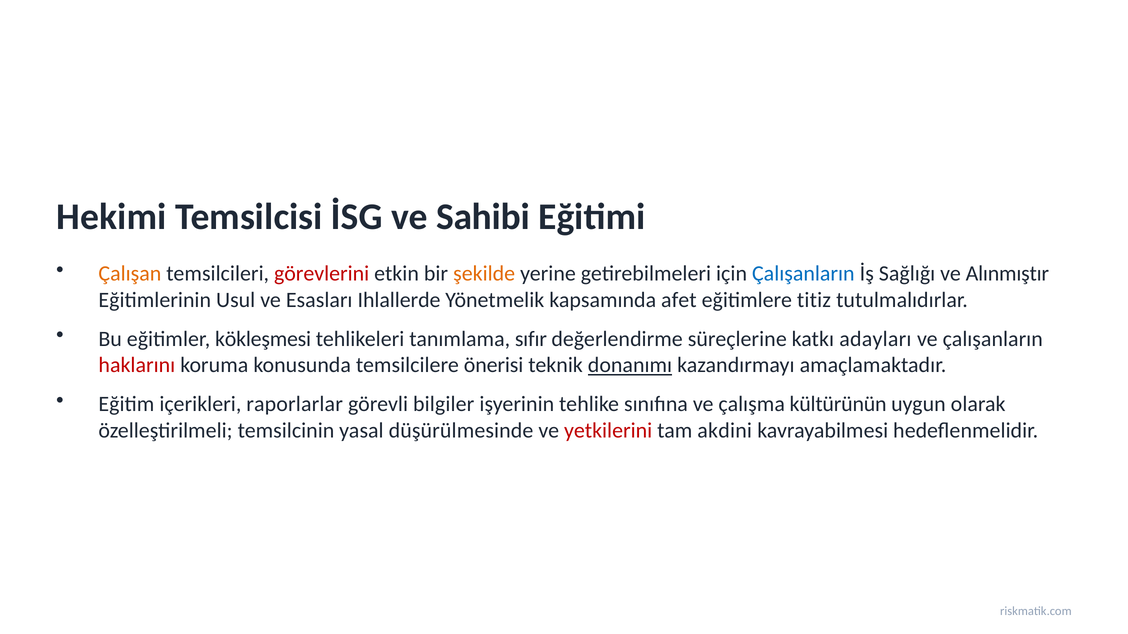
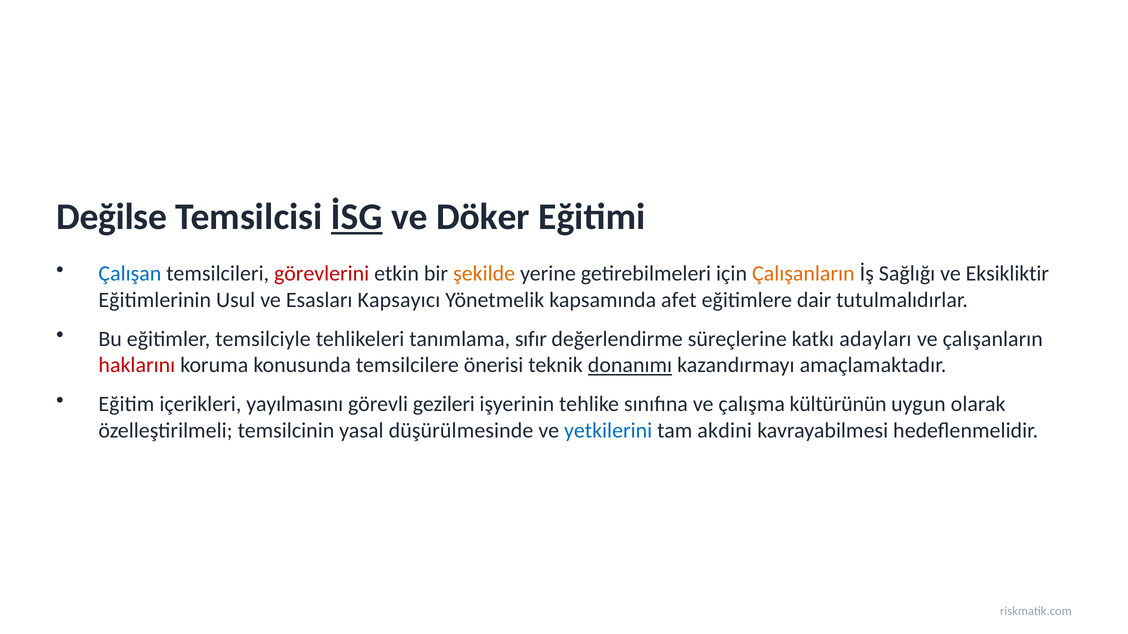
Hekimi: Hekimi -> Değilse
İSG underline: none -> present
Sahibi: Sahibi -> Döker
Çalışan colour: orange -> blue
Çalışanların at (803, 274) colour: blue -> orange
Alınmıştır: Alınmıştır -> Eksikliktir
Ihlallerde: Ihlallerde -> Kapsayıcı
titiz: titiz -> dair
kökleşmesi: kökleşmesi -> temsilciyle
raporlarlar: raporlarlar -> yayılmasını
bilgiler: bilgiler -> gezileri
yetkilerini colour: red -> blue
